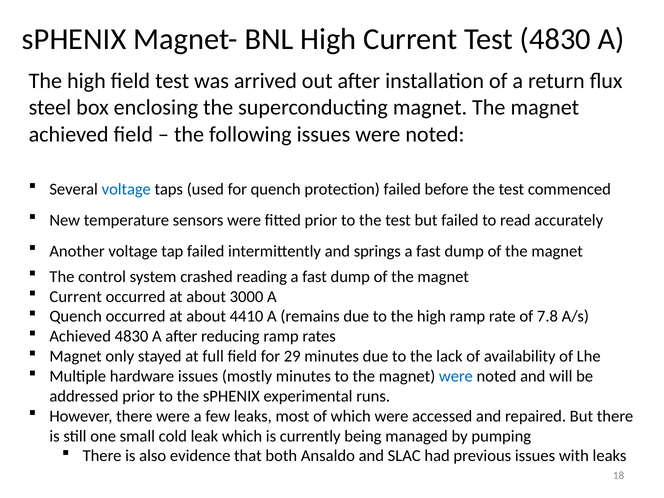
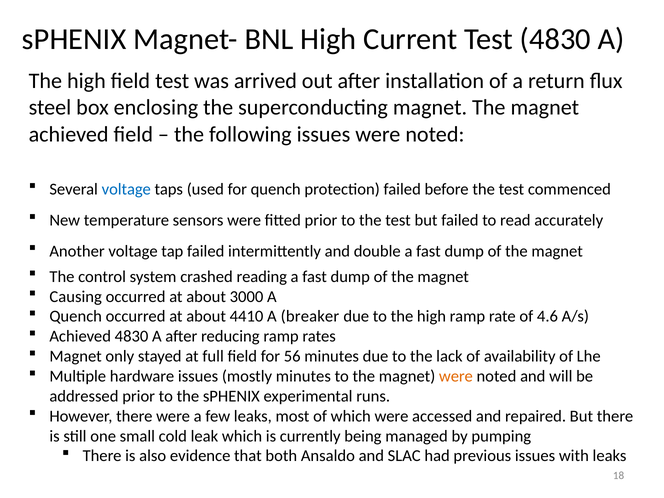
springs: springs -> double
Current at (76, 297): Current -> Causing
remains: remains -> breaker
7.8: 7.8 -> 4.6
29: 29 -> 56
were at (456, 376) colour: blue -> orange
